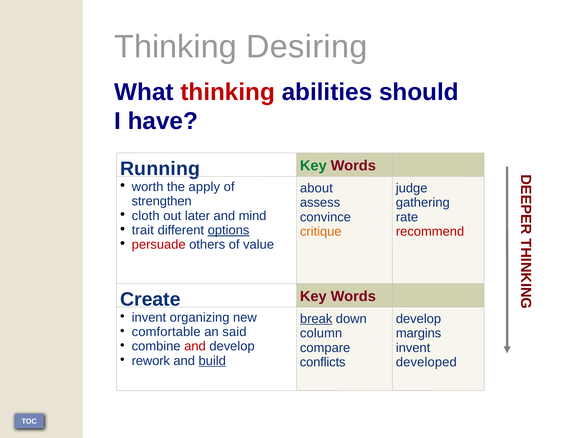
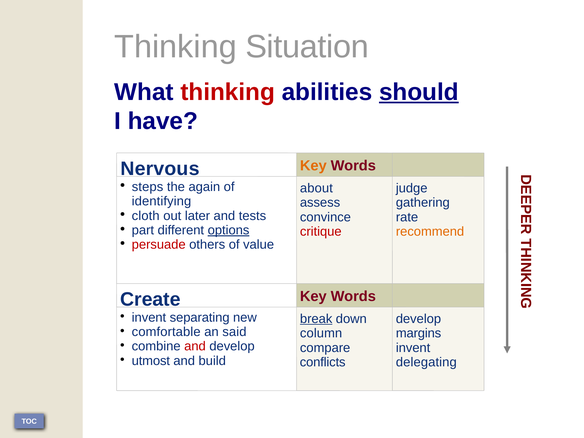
Desiring: Desiring -> Situation
should underline: none -> present
Key at (313, 166) colour: green -> orange
Running: Running -> Nervous
worth: worth -> steps
apply: apply -> again
strengthen: strengthen -> identifying
mind: mind -> tests
critique colour: orange -> red
recommend colour: red -> orange
trait: trait -> part
organizing: organizing -> separating
developed: developed -> delegating
rework: rework -> utmost
build underline: present -> none
